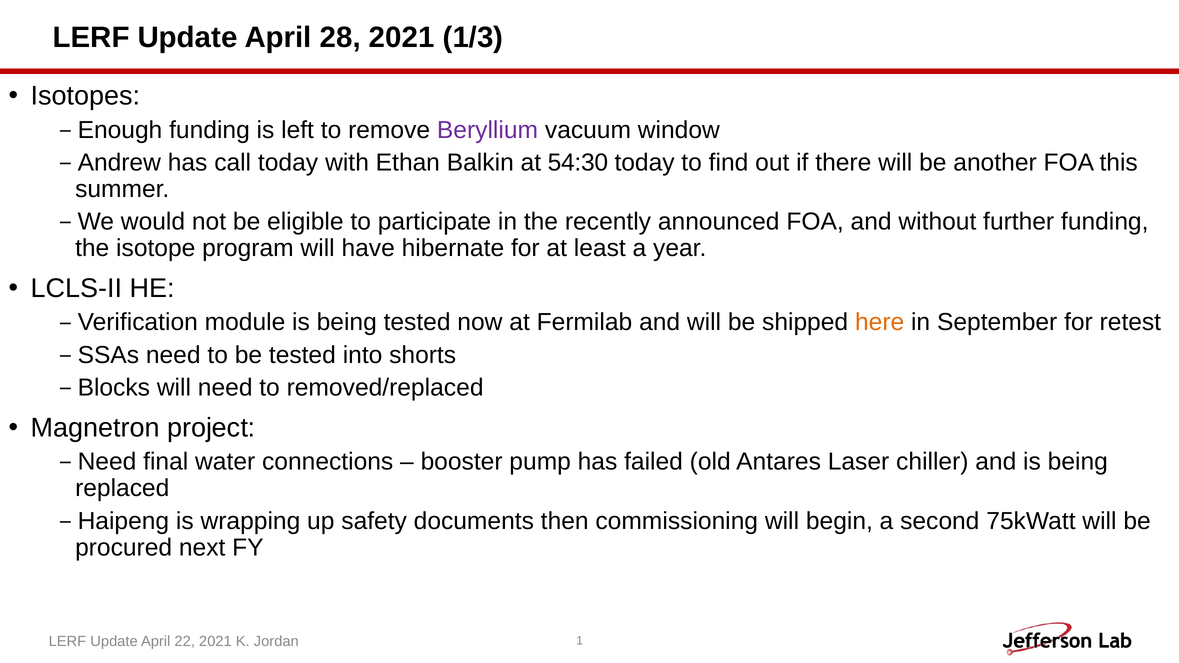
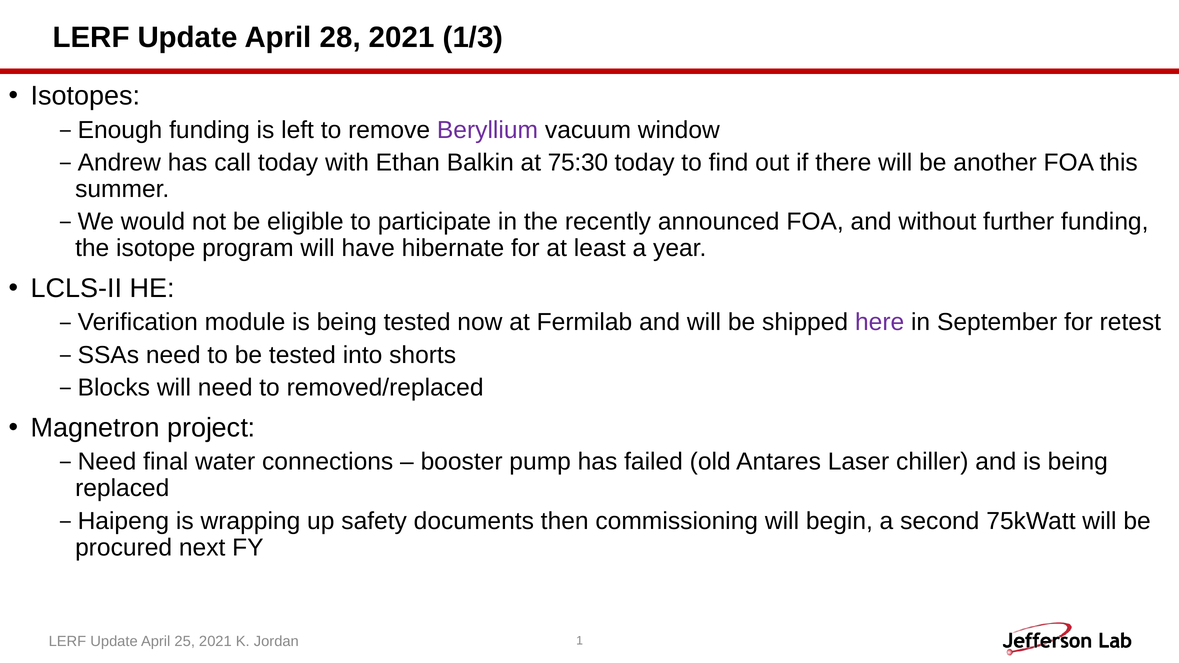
54:30: 54:30 -> 75:30
here colour: orange -> purple
22: 22 -> 25
